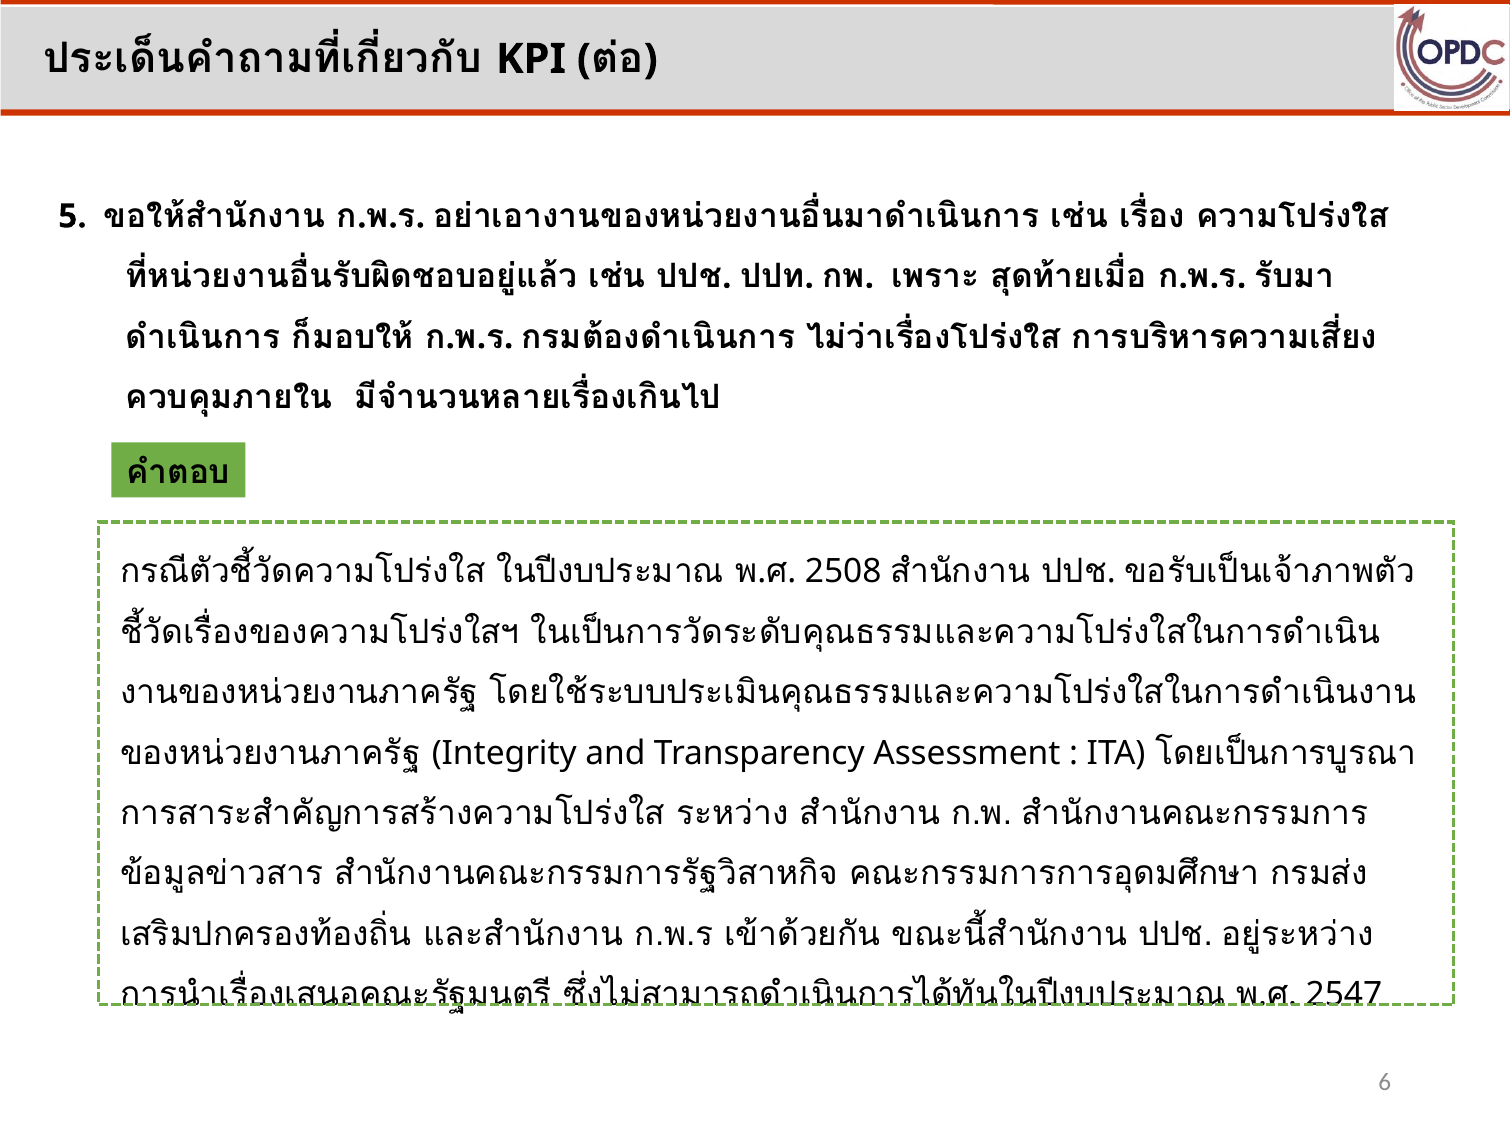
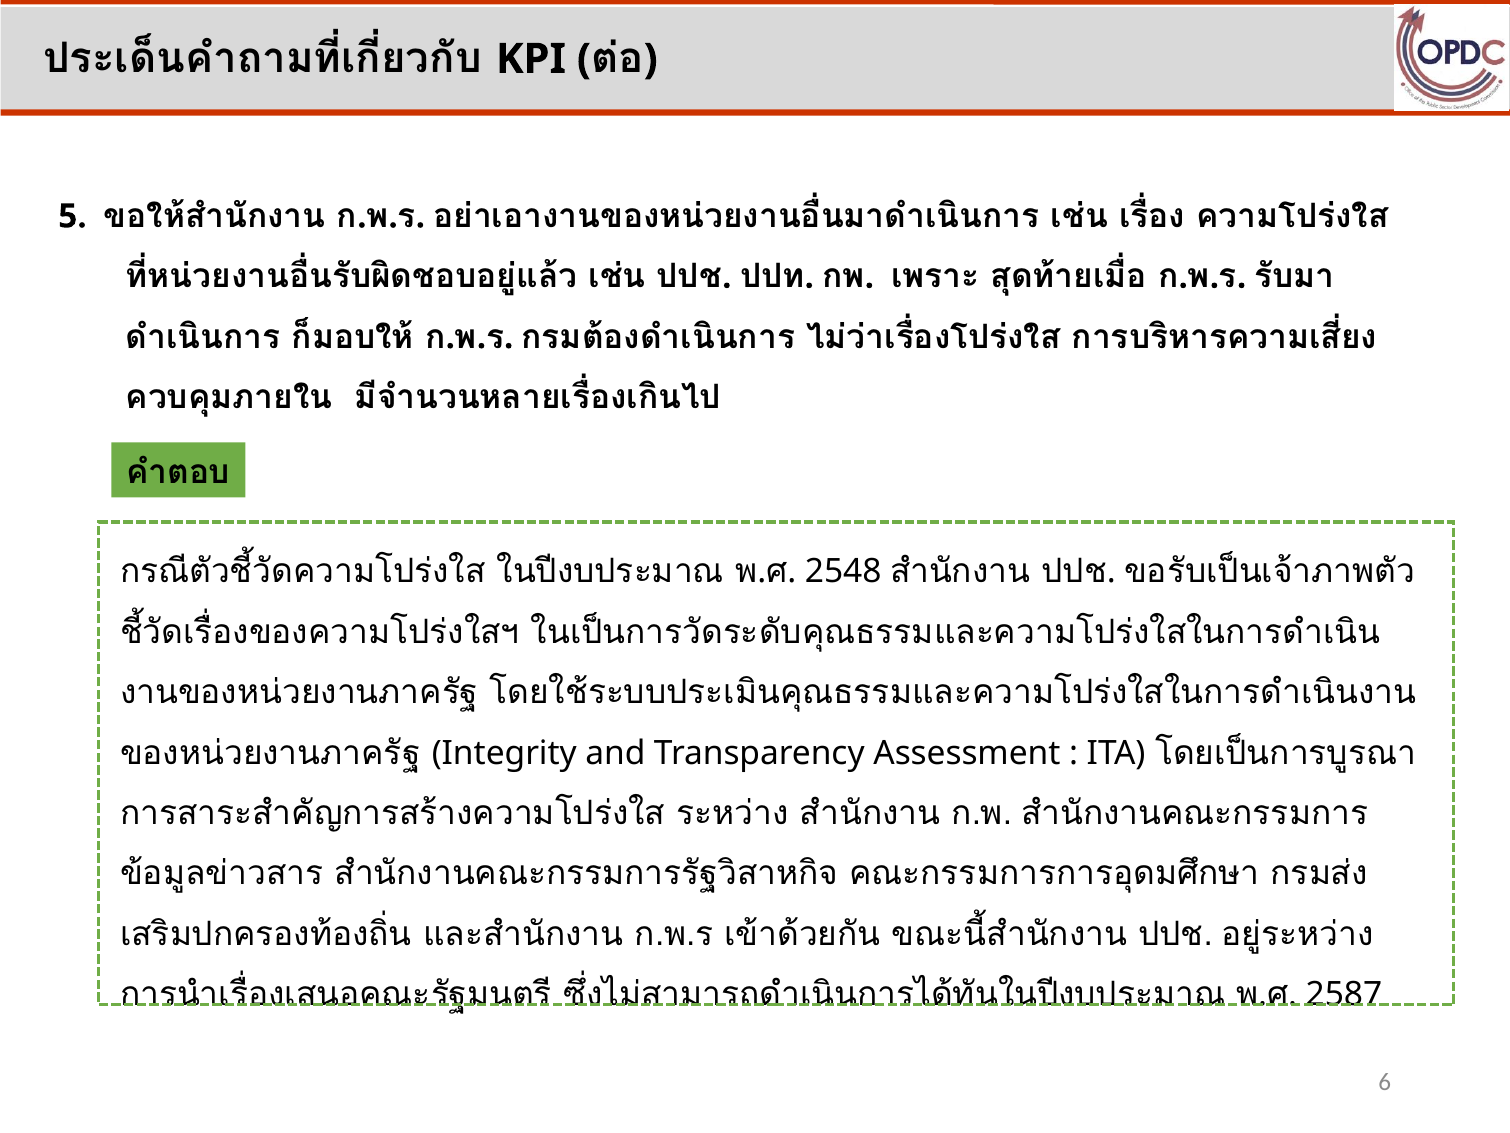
2508: 2508 -> 2548
2547: 2547 -> 2587
